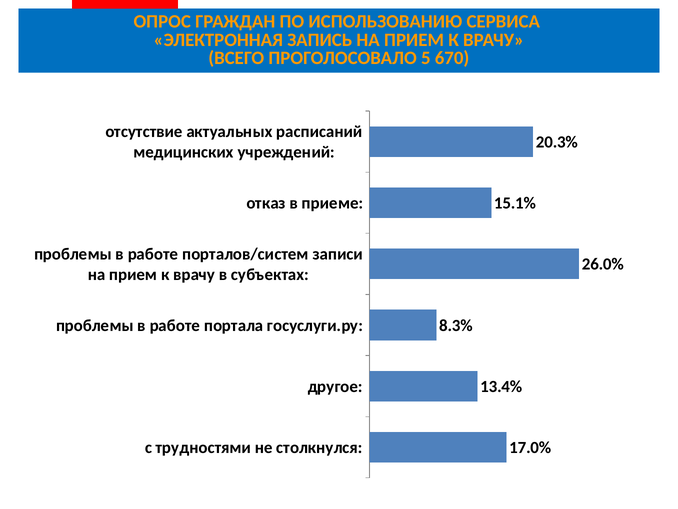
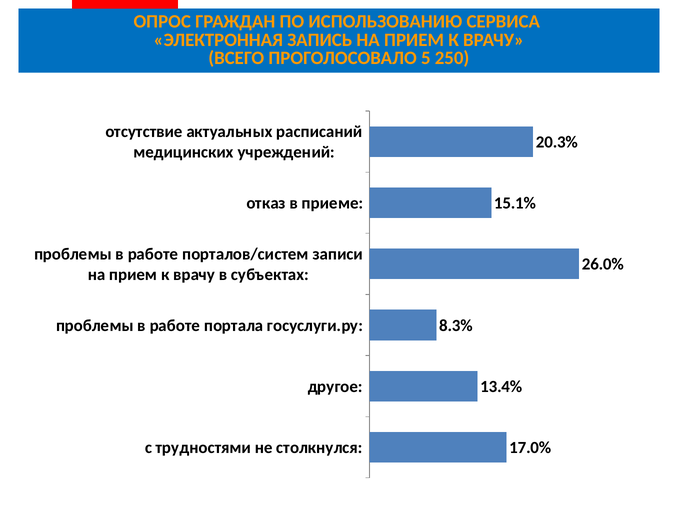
670: 670 -> 250
